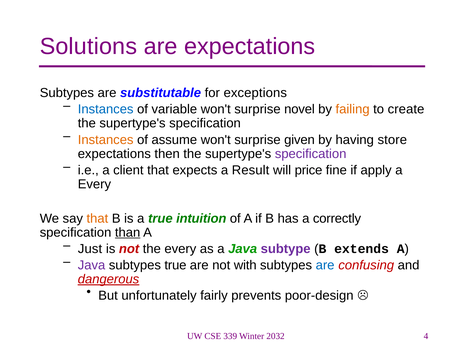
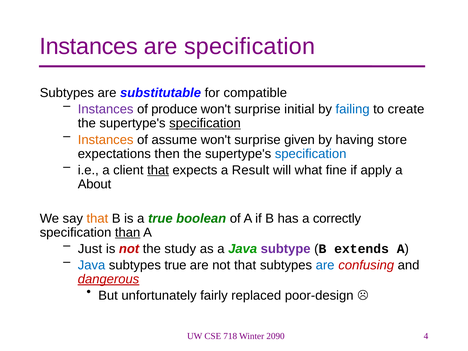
Solutions at (88, 46): Solutions -> Instances
are expectations: expectations -> specification
exceptions: exceptions -> compatible
Instances at (106, 109) colour: blue -> purple
variable: variable -> produce
novel: novel -> initial
failing colour: orange -> blue
specification at (205, 123) underline: none -> present
specification at (311, 154) colour: purple -> blue
that at (158, 170) underline: none -> present
price: price -> what
Every at (94, 184): Every -> About
intuition: intuition -> boolean
the every: every -> study
Java at (92, 265) colour: purple -> blue
not with: with -> that
prevents: prevents -> replaced
339: 339 -> 718
2032: 2032 -> 2090
